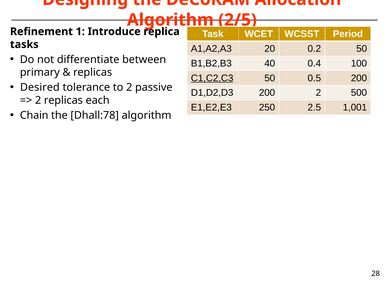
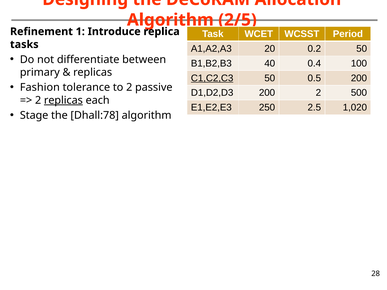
Desired: Desired -> Fashion
replicas at (63, 100) underline: none -> present
1,001: 1,001 -> 1,020
Chain: Chain -> Stage
